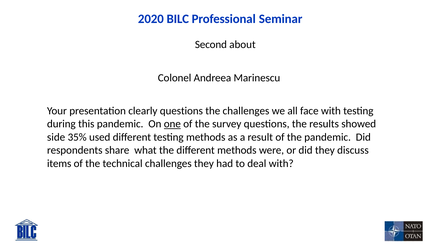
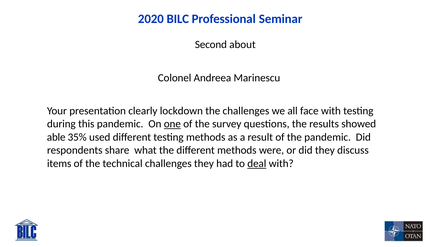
clearly questions: questions -> lockdown
side: side -> able
deal underline: none -> present
